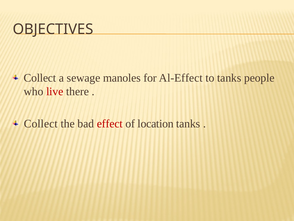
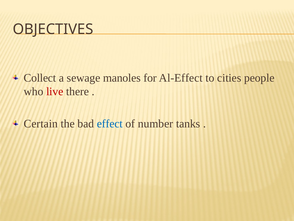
to tanks: tanks -> cities
Collect at (41, 123): Collect -> Certain
effect colour: red -> blue
location: location -> number
